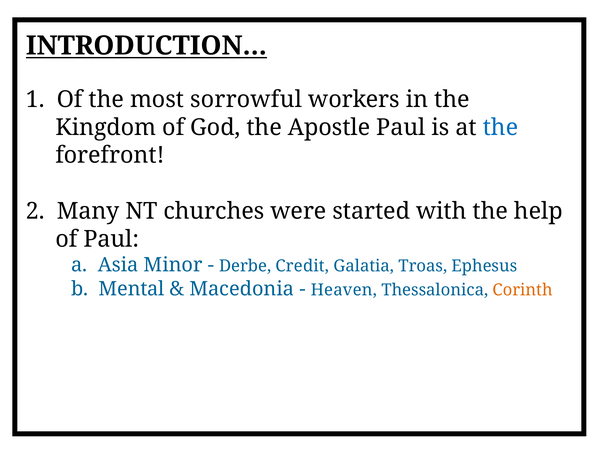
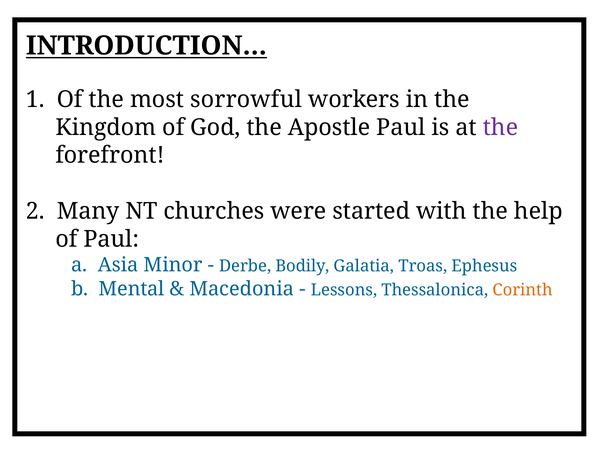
the at (500, 127) colour: blue -> purple
Credit: Credit -> Bodily
Heaven: Heaven -> Lessons
